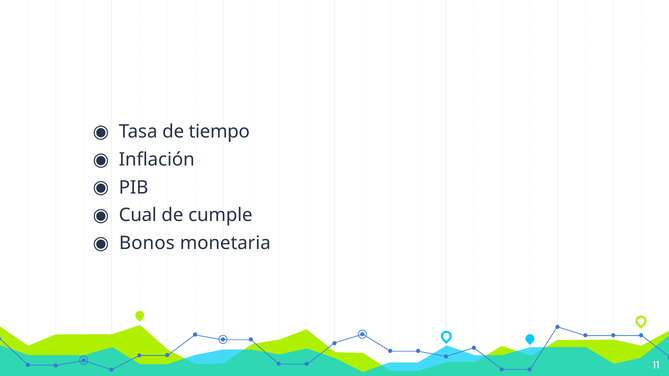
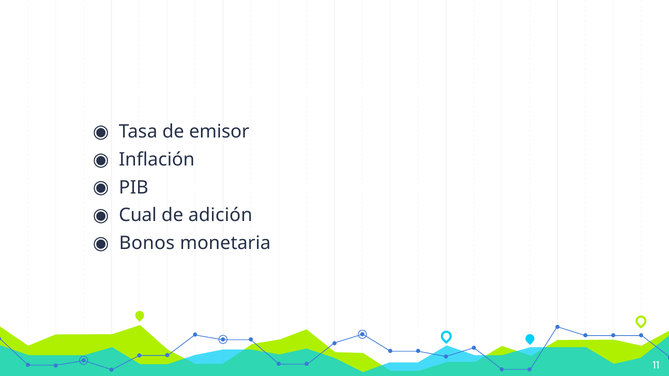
tiempo: tiempo -> emisor
cumple: cumple -> adición
